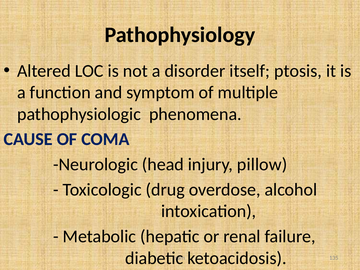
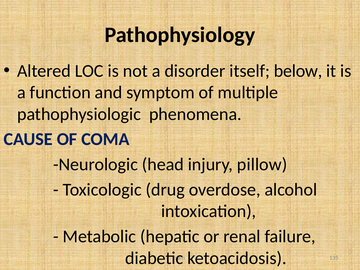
ptosis: ptosis -> below
